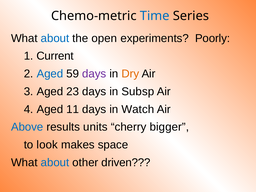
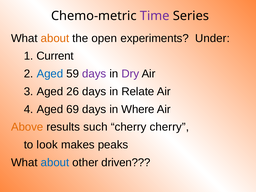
Time colour: blue -> purple
about at (55, 38) colour: blue -> orange
Poorly: Poorly -> Under
Dry colour: orange -> purple
23: 23 -> 26
Subsp: Subsp -> Relate
11: 11 -> 69
Watch: Watch -> Where
Above colour: blue -> orange
units: units -> such
cherry bigger: bigger -> cherry
space: space -> peaks
